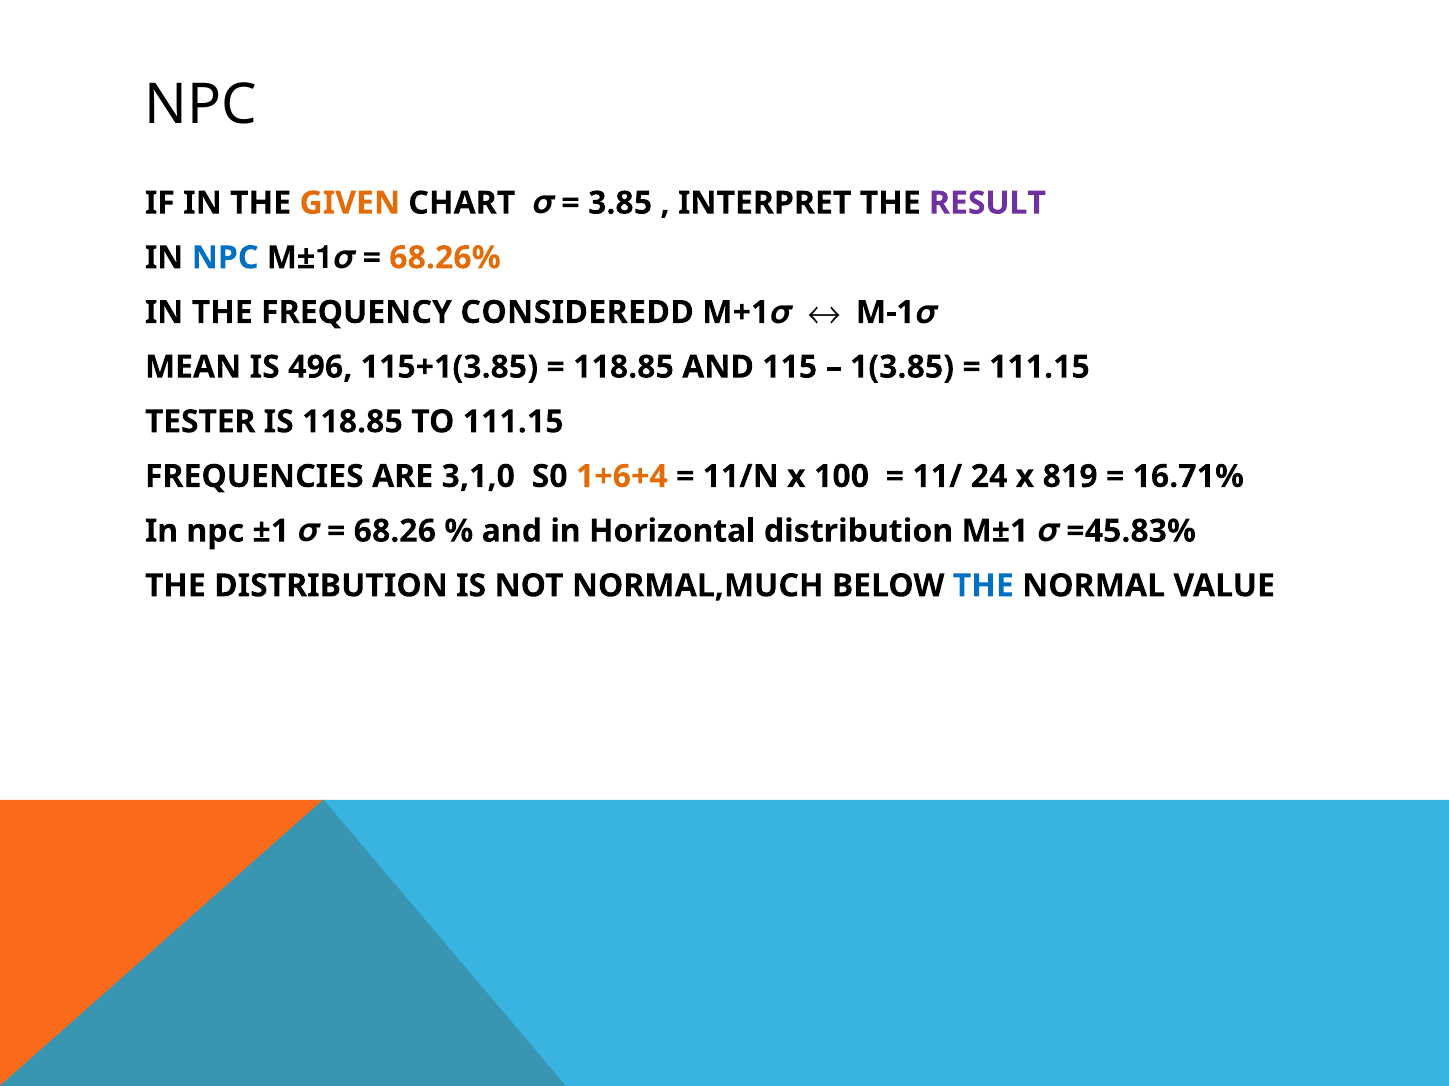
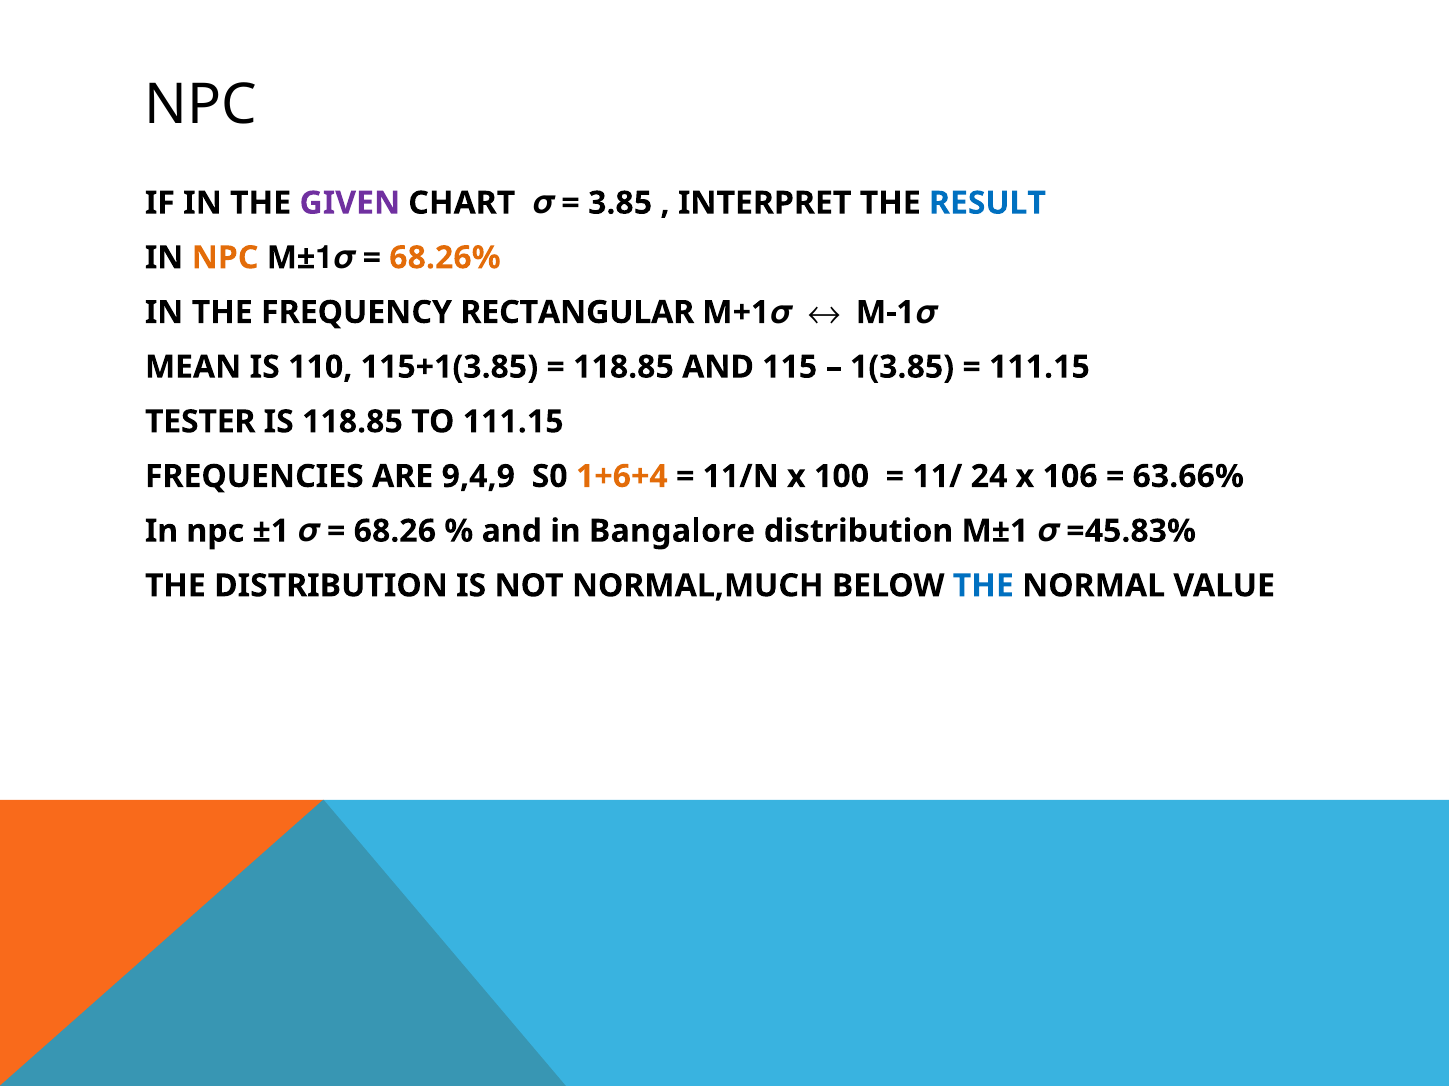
GIVEN colour: orange -> purple
RESULT colour: purple -> blue
NPC at (225, 258) colour: blue -> orange
CONSIDEREDD: CONSIDEREDD -> RECTANGULAR
496: 496 -> 110
3,1,0: 3,1,0 -> 9,4,9
819: 819 -> 106
16.71%: 16.71% -> 63.66%
Horizontal: Horizontal -> Bangalore
